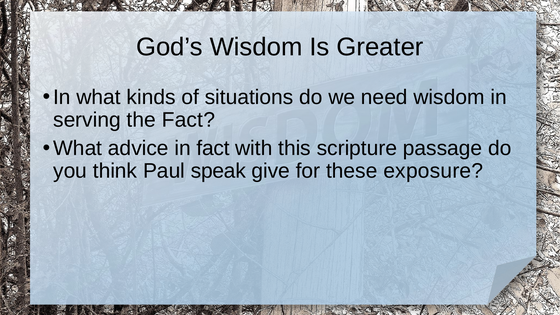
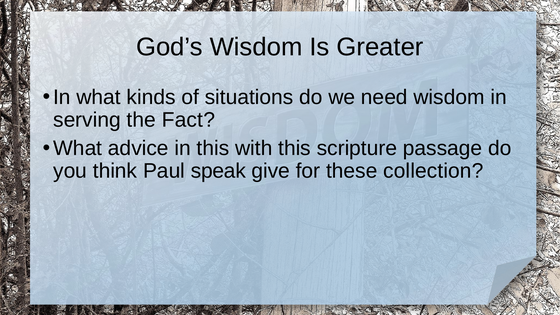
in fact: fact -> this
exposure: exposure -> collection
